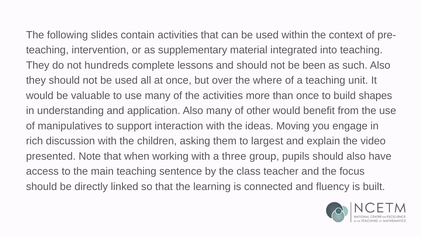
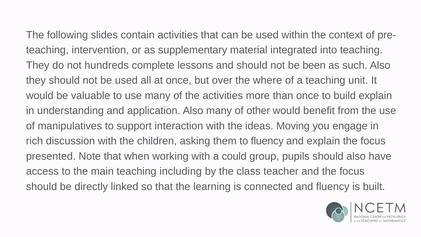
build shapes: shapes -> explain
to largest: largest -> fluency
explain the video: video -> focus
three: three -> could
sentence: sentence -> including
